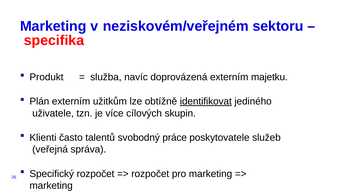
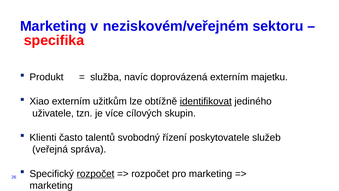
Plán: Plán -> Xiao
práce: práce -> řízení
rozpočet at (96, 173) underline: none -> present
